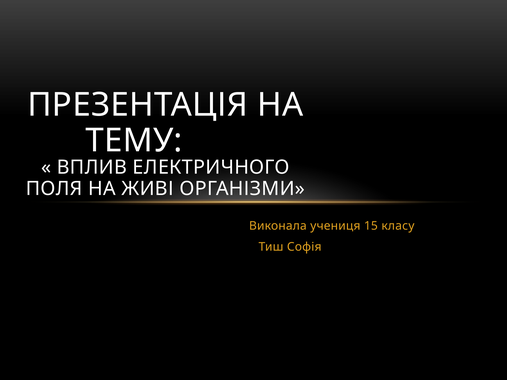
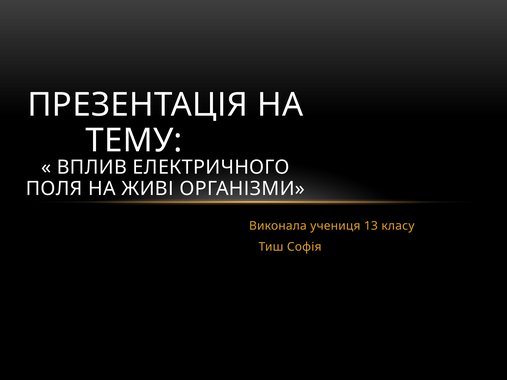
15: 15 -> 13
